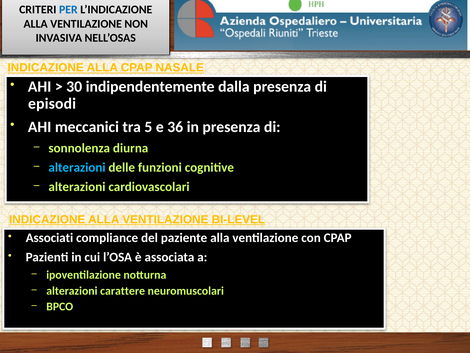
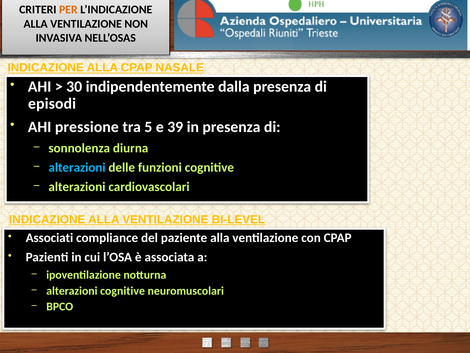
PER colour: blue -> orange
meccanici: meccanici -> pressione
36: 36 -> 39
alterazioni carattere: carattere -> cognitive
